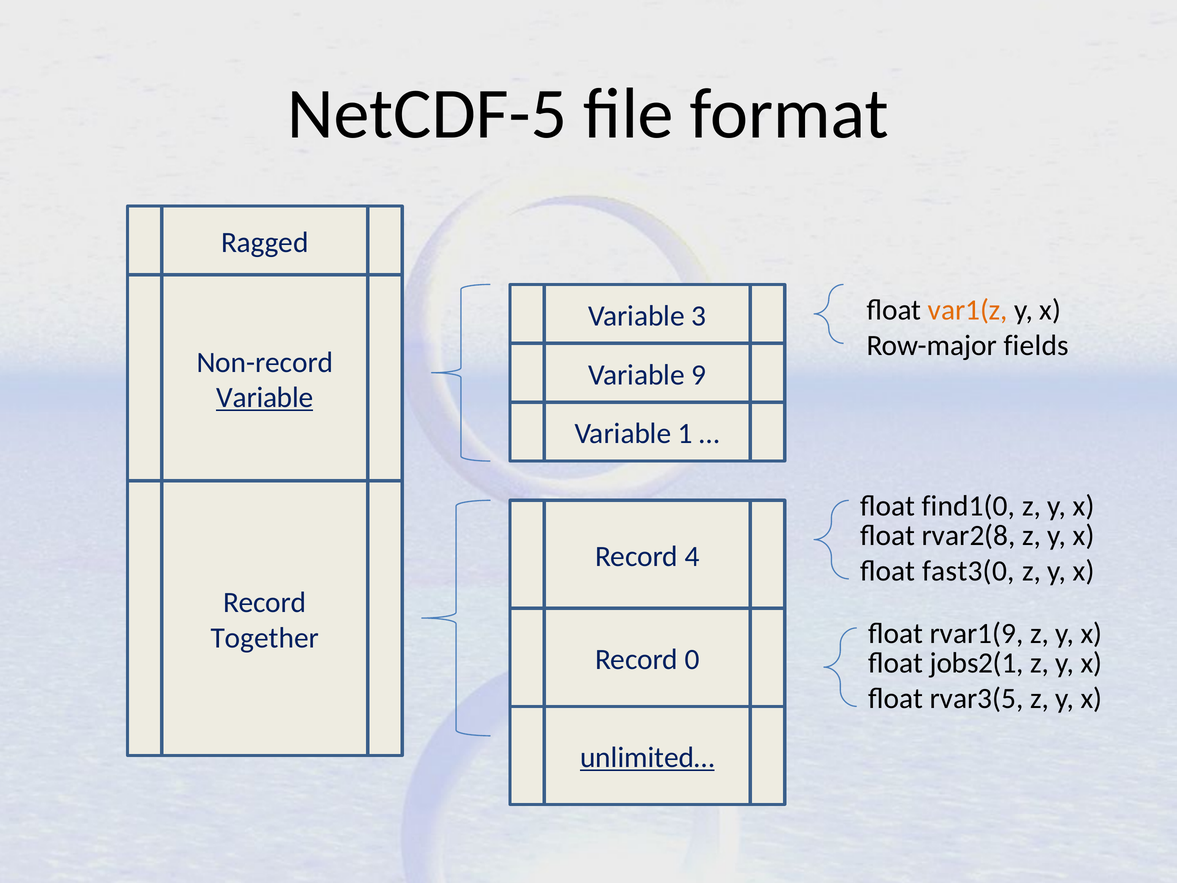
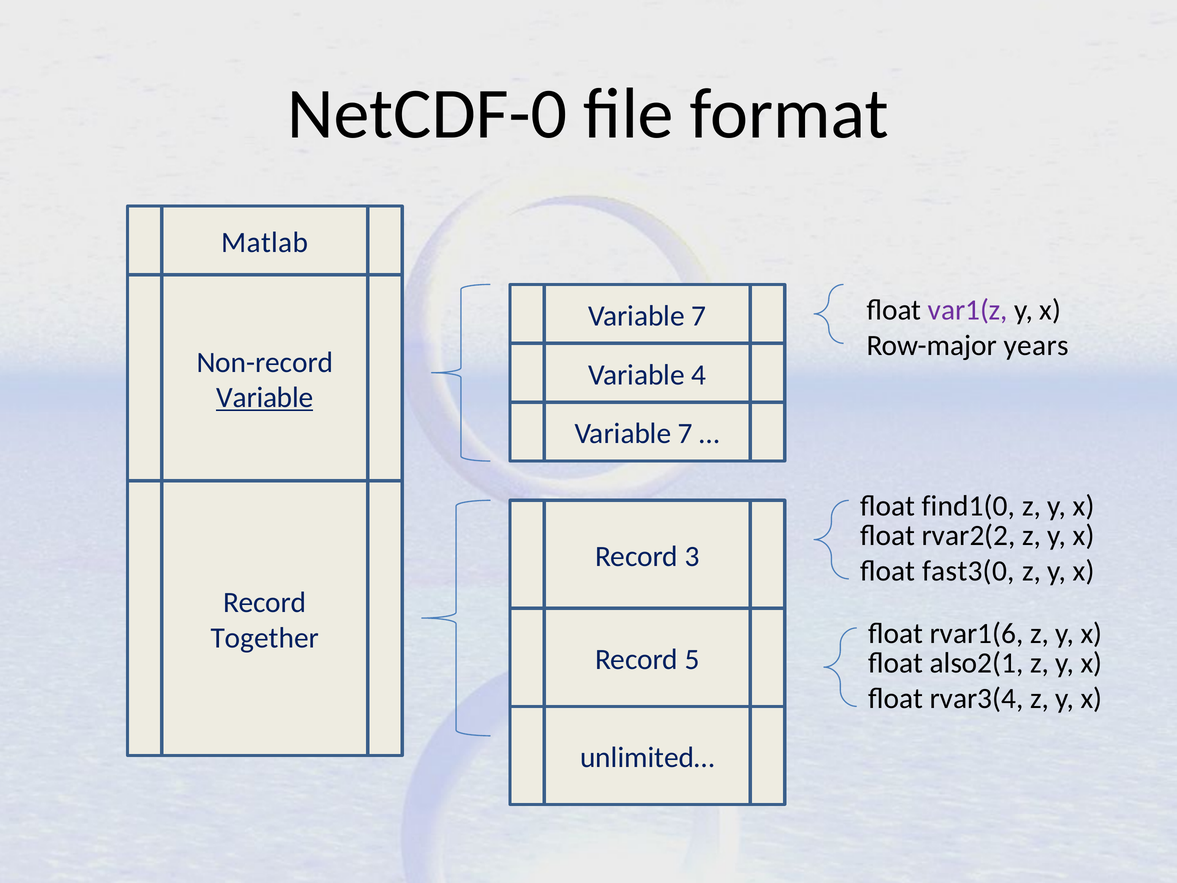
NetCDF-5: NetCDF-5 -> NetCDF-0
Ragged: Ragged -> Matlab
var1(z colour: orange -> purple
3 at (699, 316): 3 -> 7
fields: fields -> years
9: 9 -> 4
1 at (685, 434): 1 -> 7
rvar2(8: rvar2(8 -> rvar2(2
4: 4 -> 3
rvar1(9: rvar1(9 -> rvar1(6
0: 0 -> 5
jobs2(1: jobs2(1 -> also2(1
rvar3(5: rvar3(5 -> rvar3(4
unlimited… underline: present -> none
